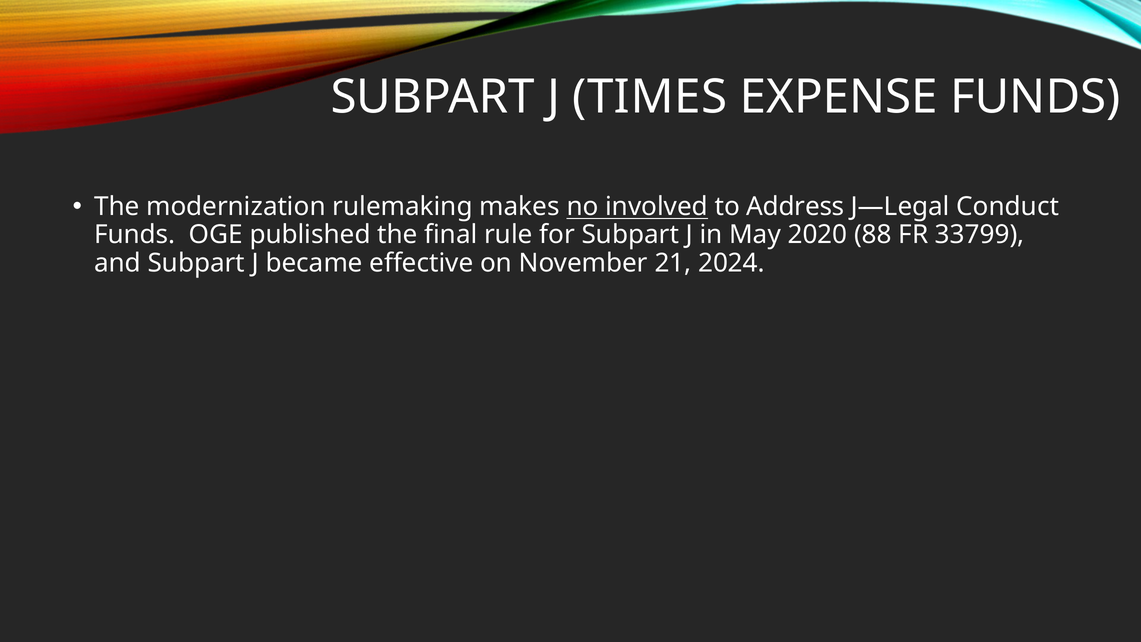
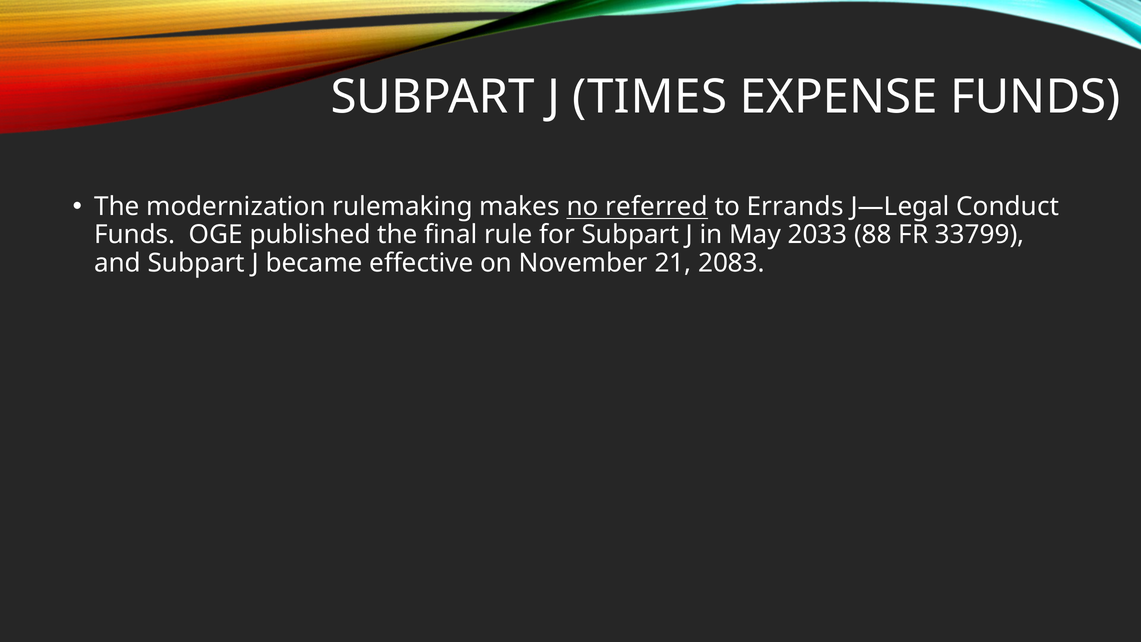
involved: involved -> referred
Address: Address -> Errands
2020: 2020 -> 2033
2024: 2024 -> 2083
